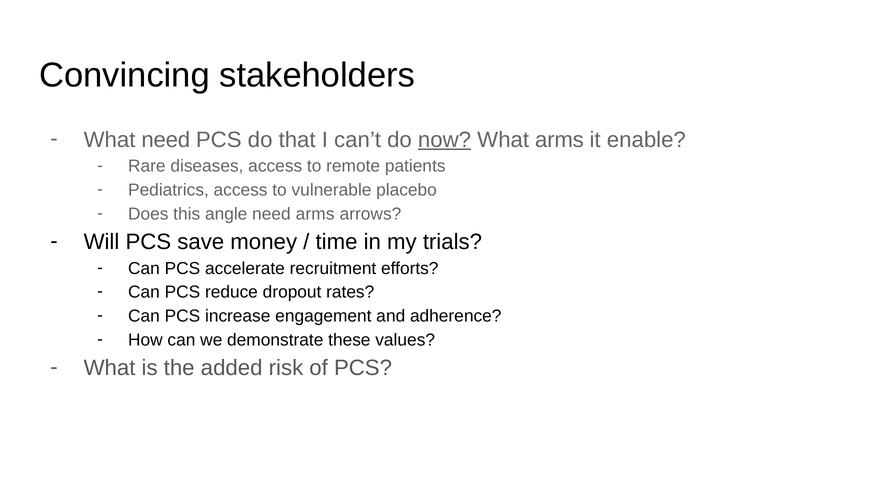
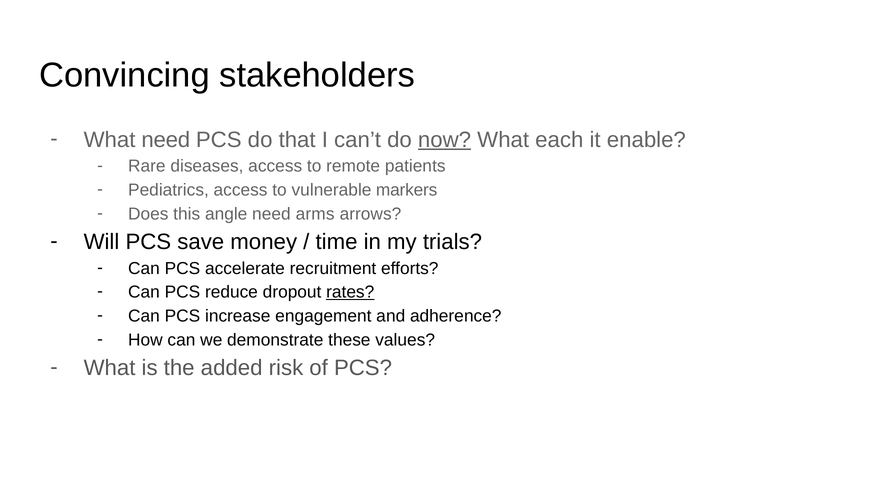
What arms: arms -> each
placebo: placebo -> markers
rates underline: none -> present
